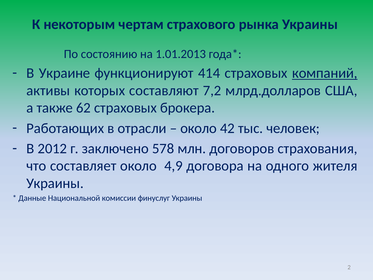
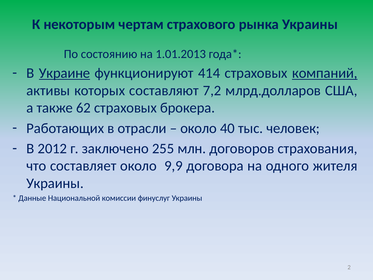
Украине underline: none -> present
42: 42 -> 40
578: 578 -> 255
4,9: 4,9 -> 9,9
